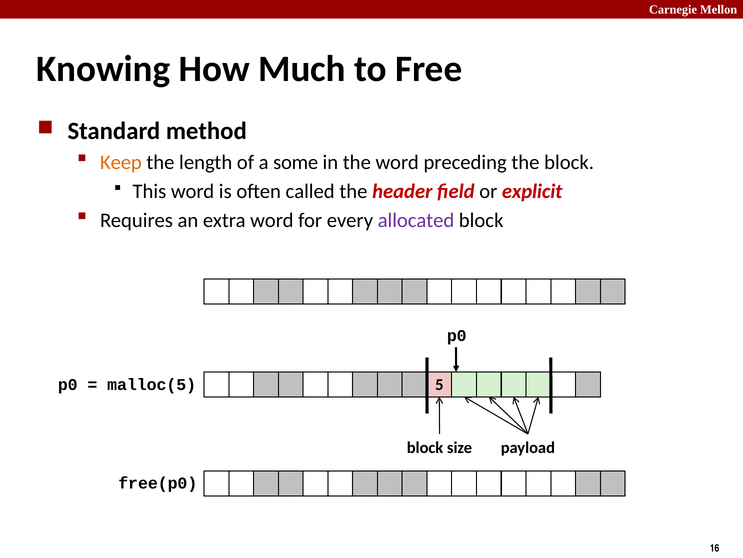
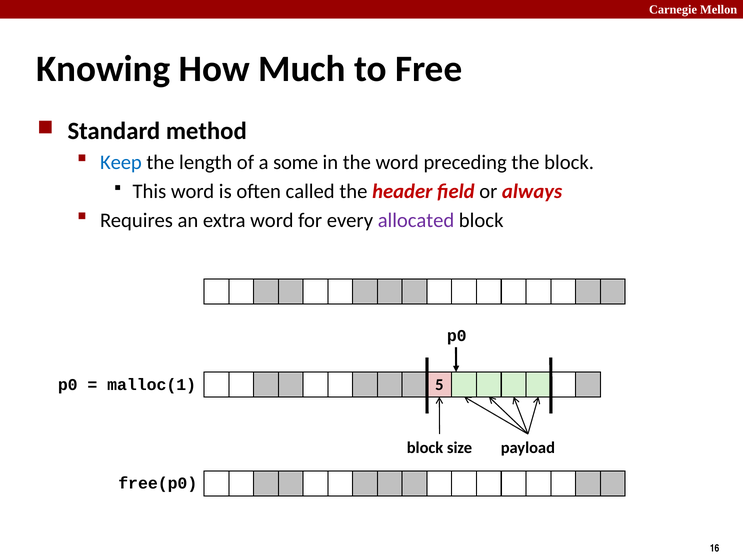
Keep colour: orange -> blue
explicit: explicit -> always
malloc(5: malloc(5 -> malloc(1
